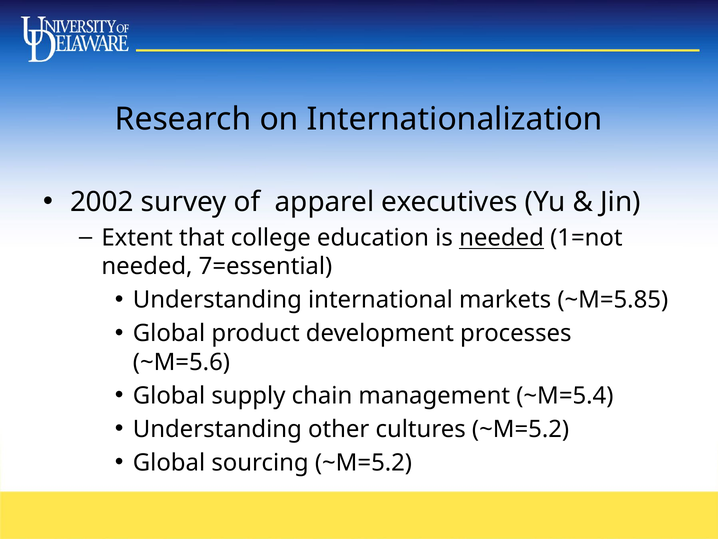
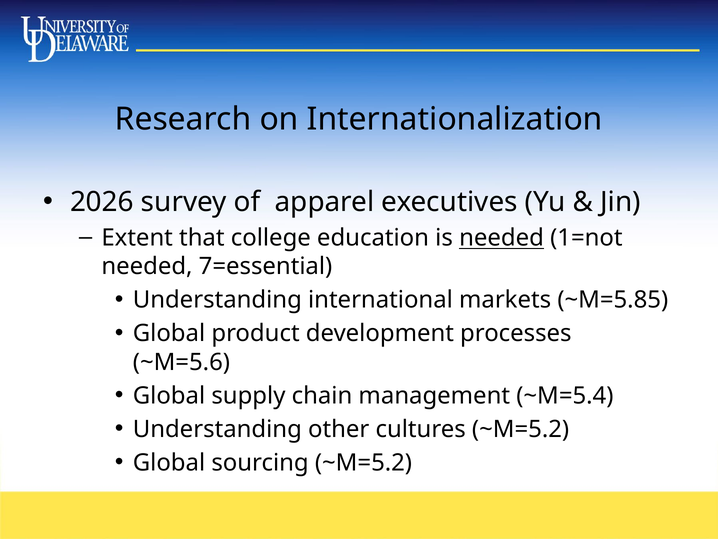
2002: 2002 -> 2026
